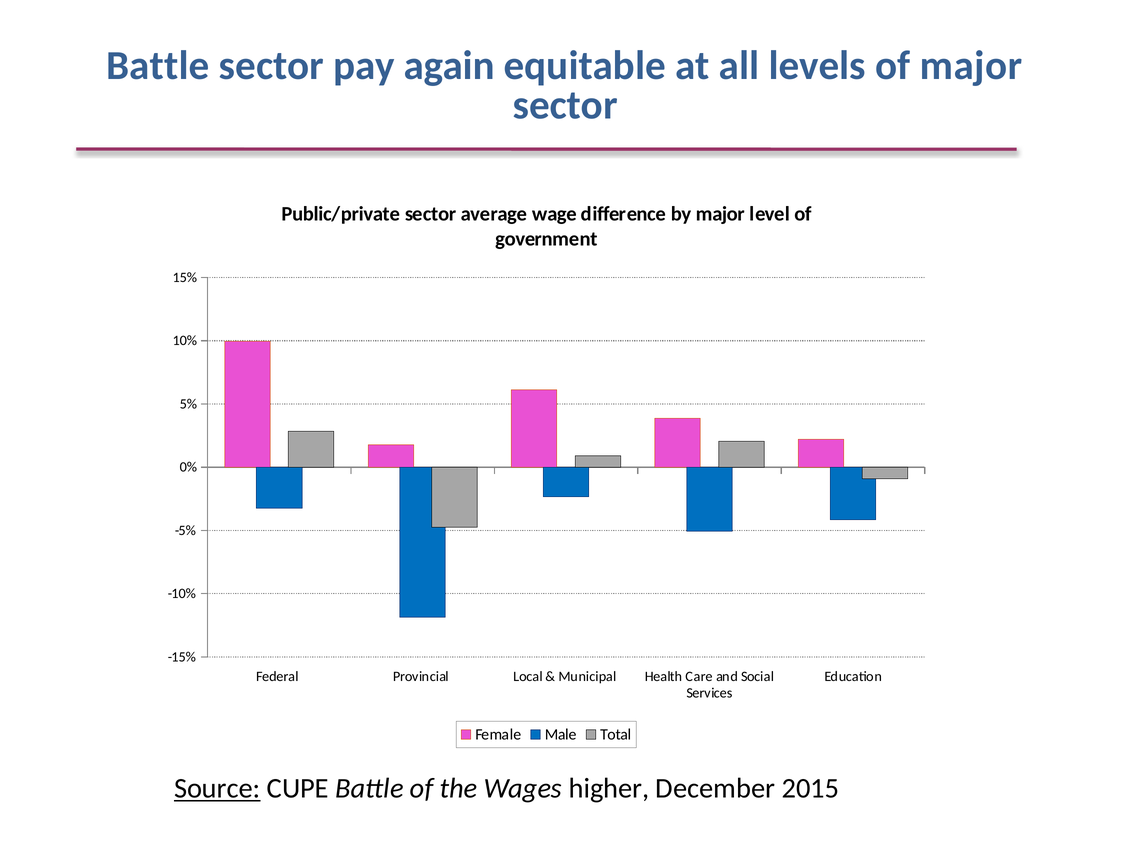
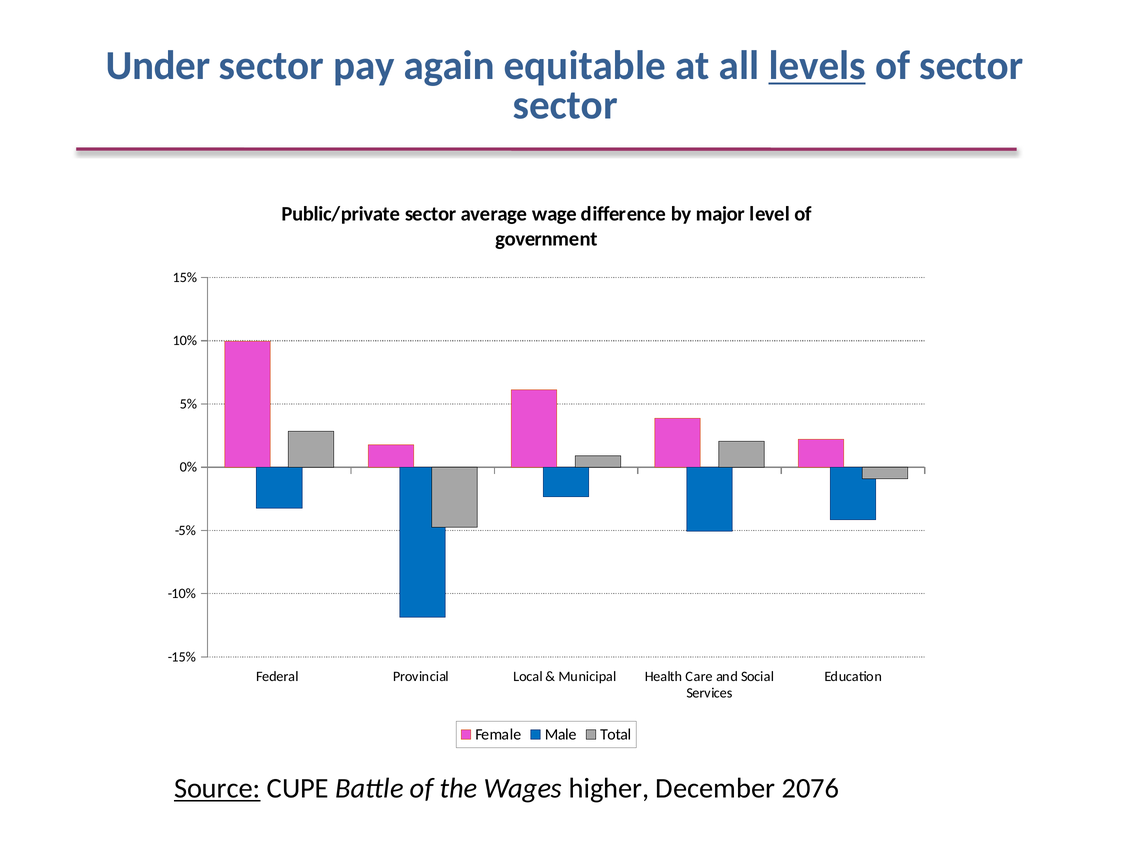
Battle at (158, 66): Battle -> Under
levels underline: none -> present
of major: major -> sector
2015: 2015 -> 2076
